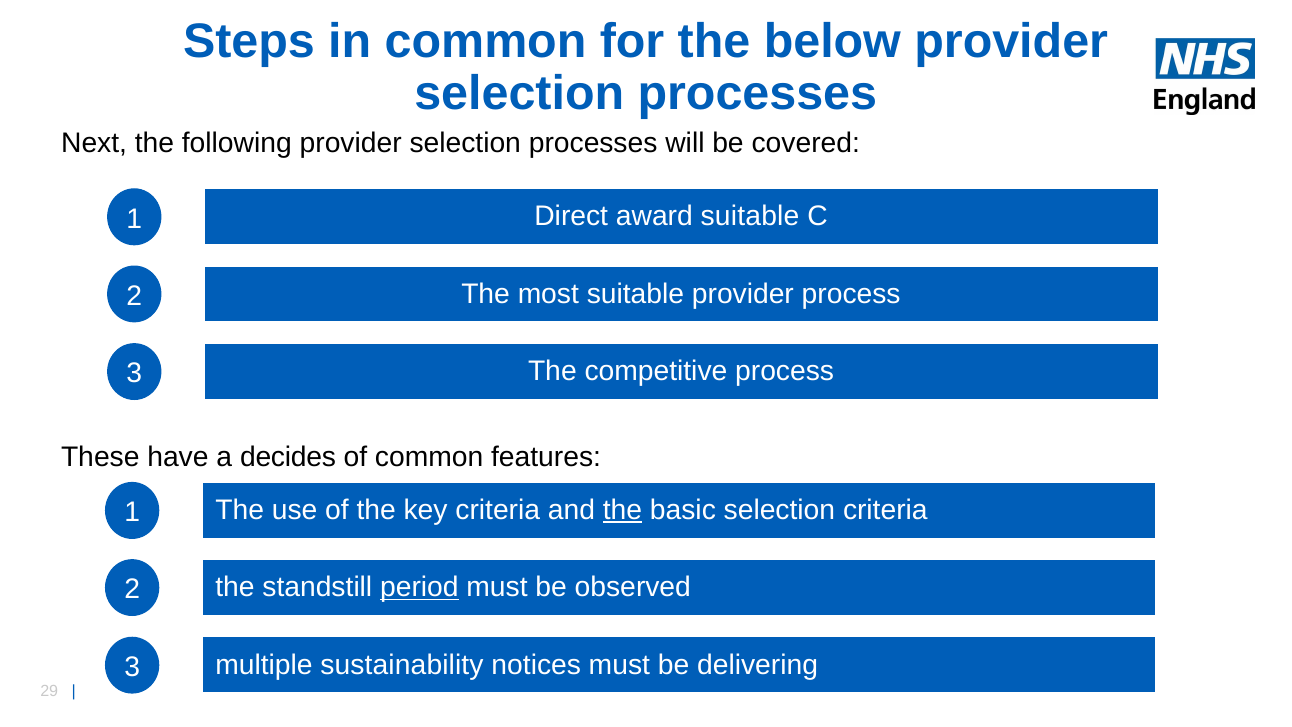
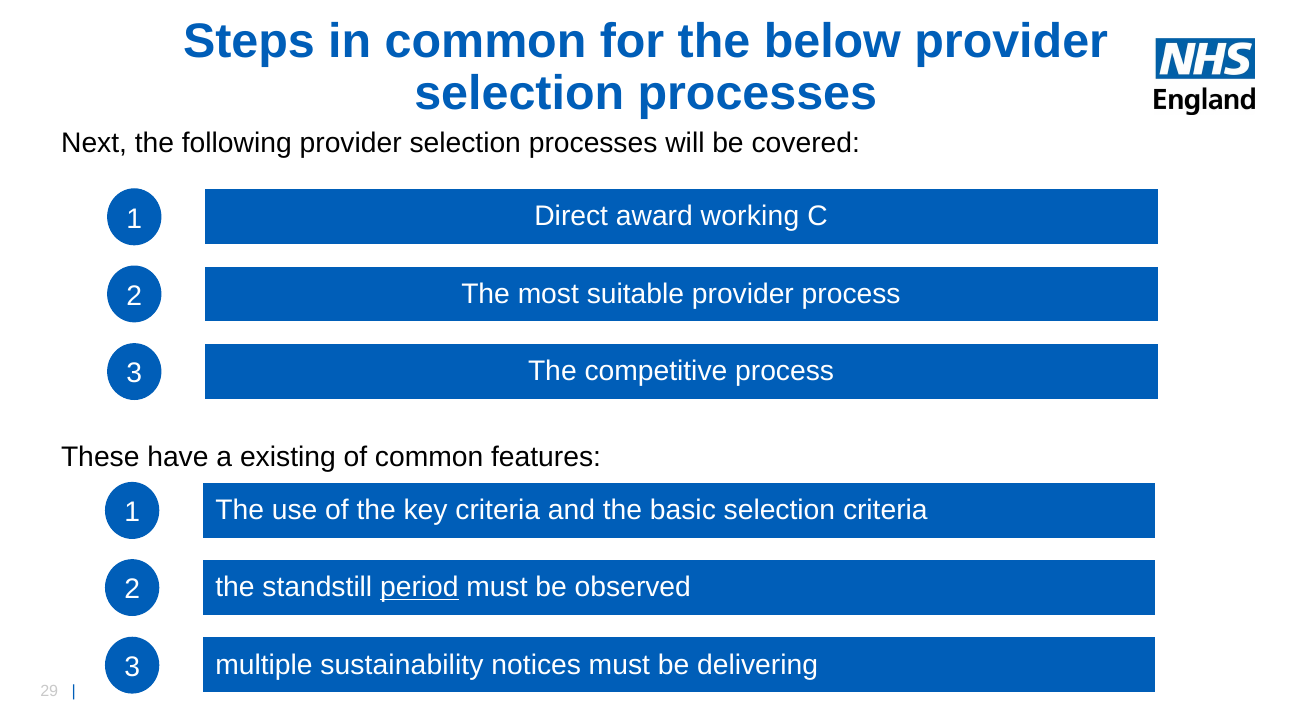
award suitable: suitable -> working
decides: decides -> existing
the at (622, 510) underline: present -> none
